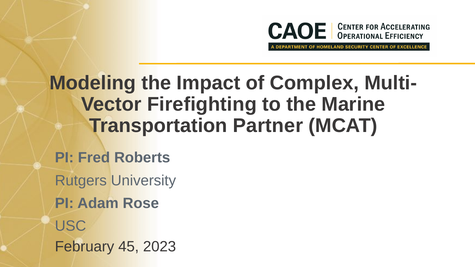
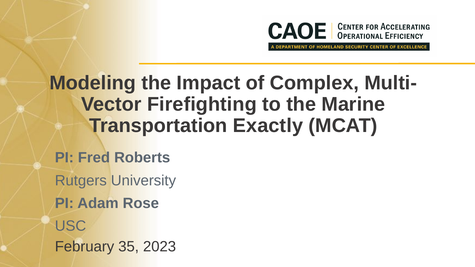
Partner: Partner -> Exactly
45: 45 -> 35
